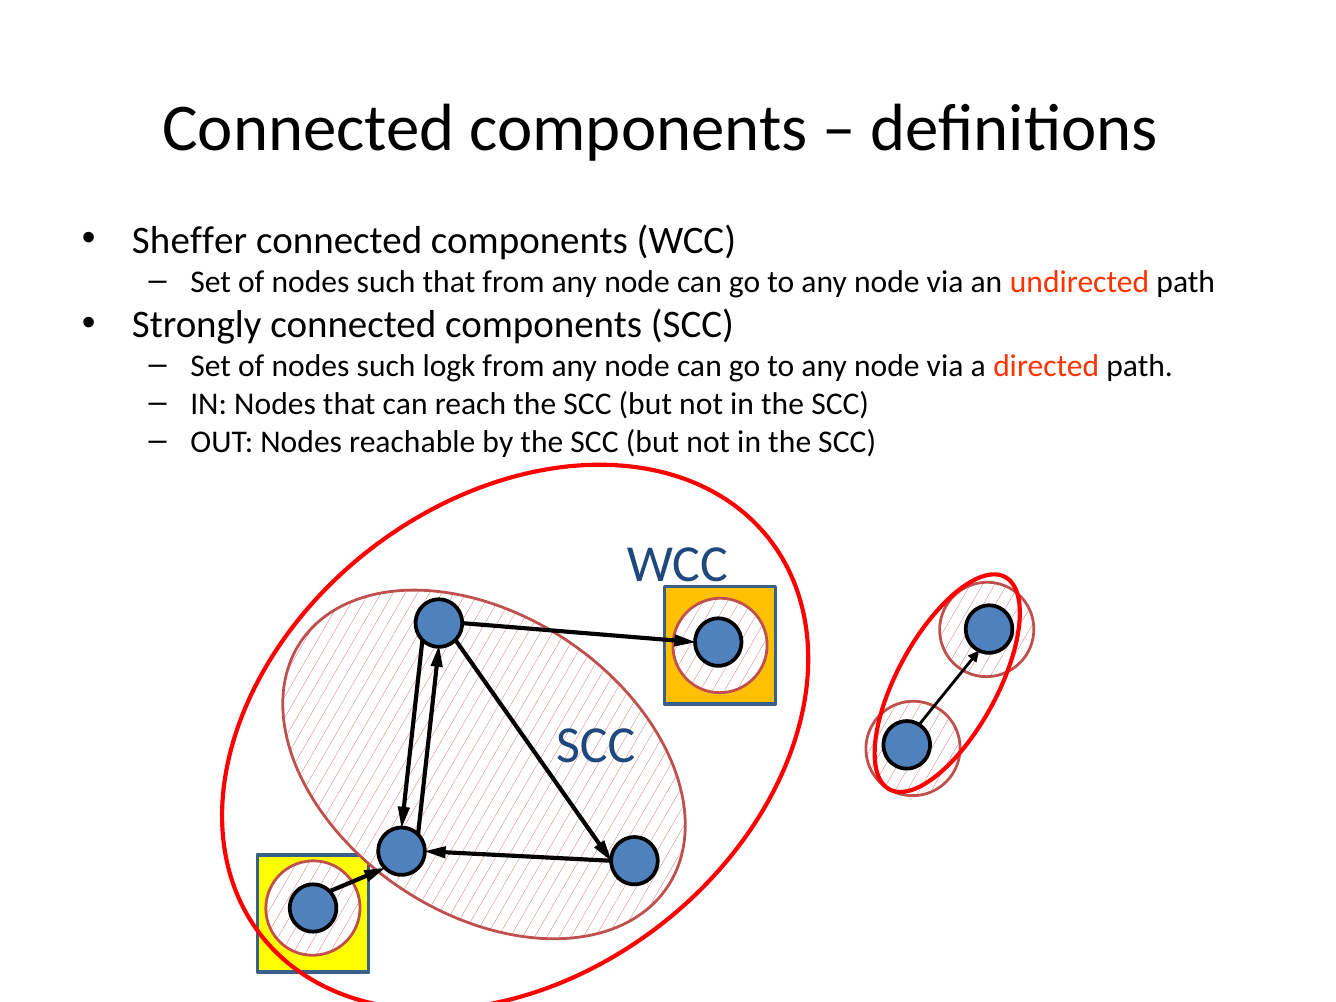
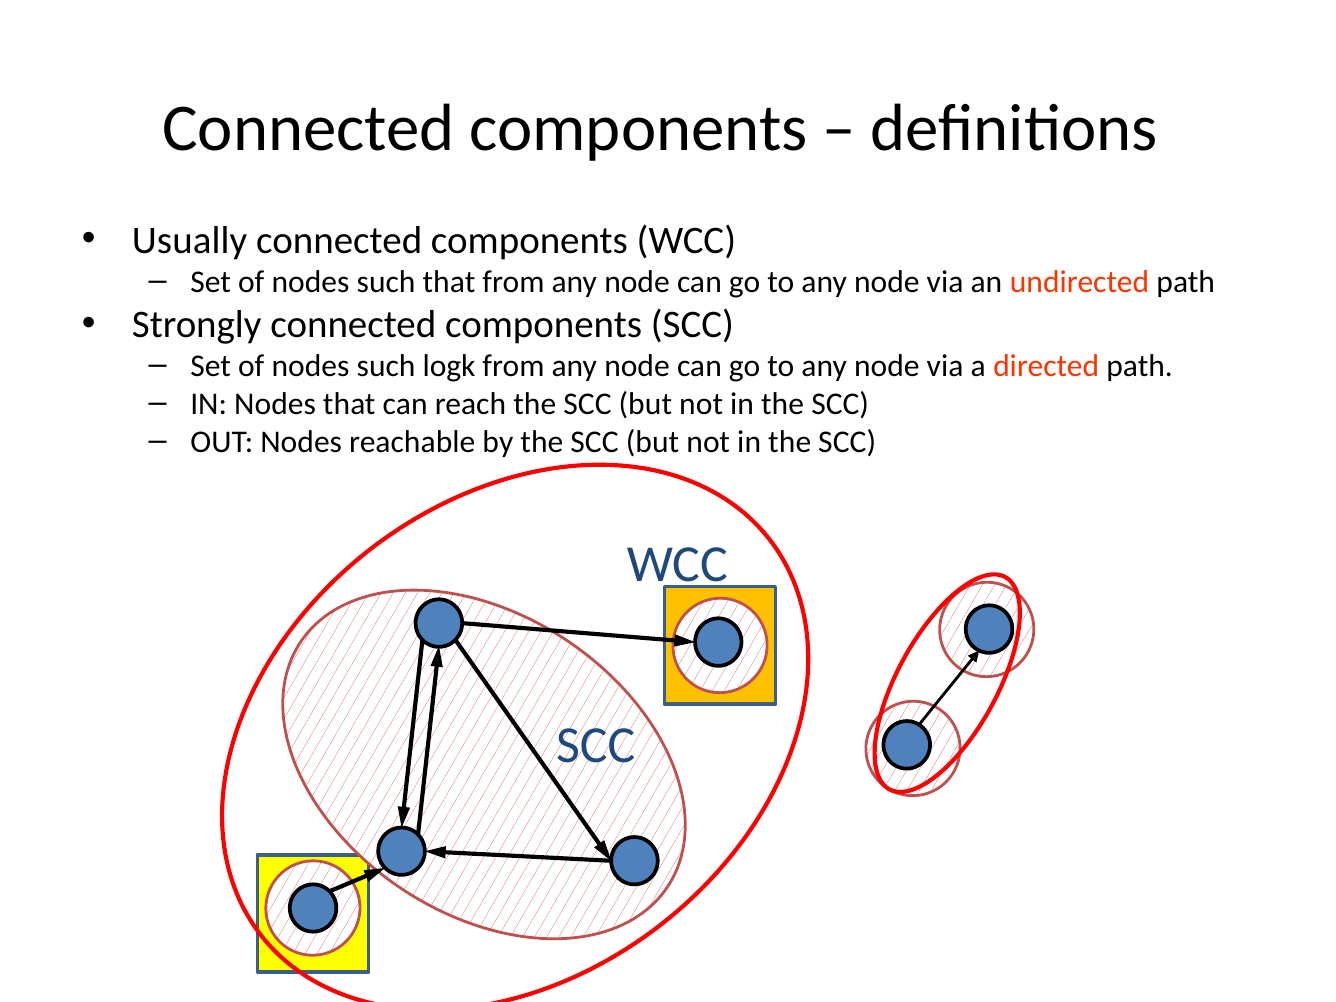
Sheffer: Sheffer -> Usually
